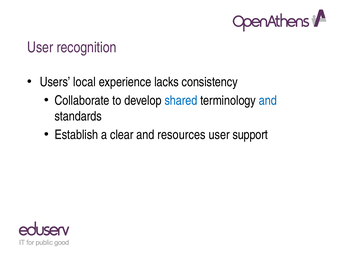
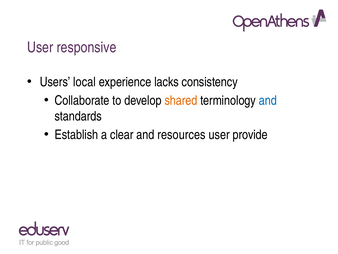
recognition: recognition -> responsive
shared colour: blue -> orange
support: support -> provide
